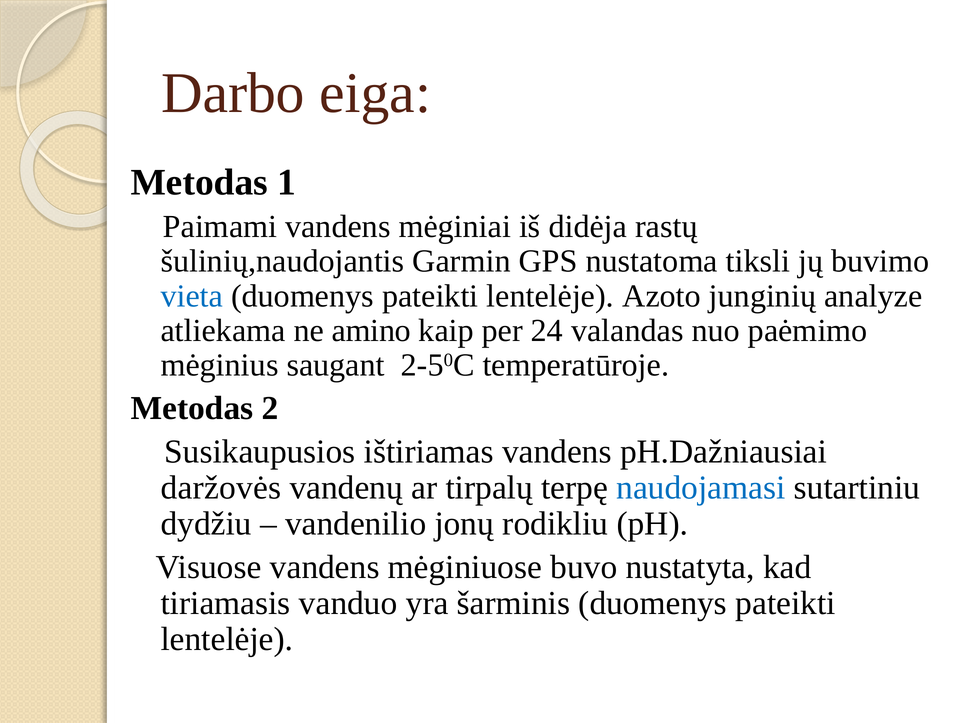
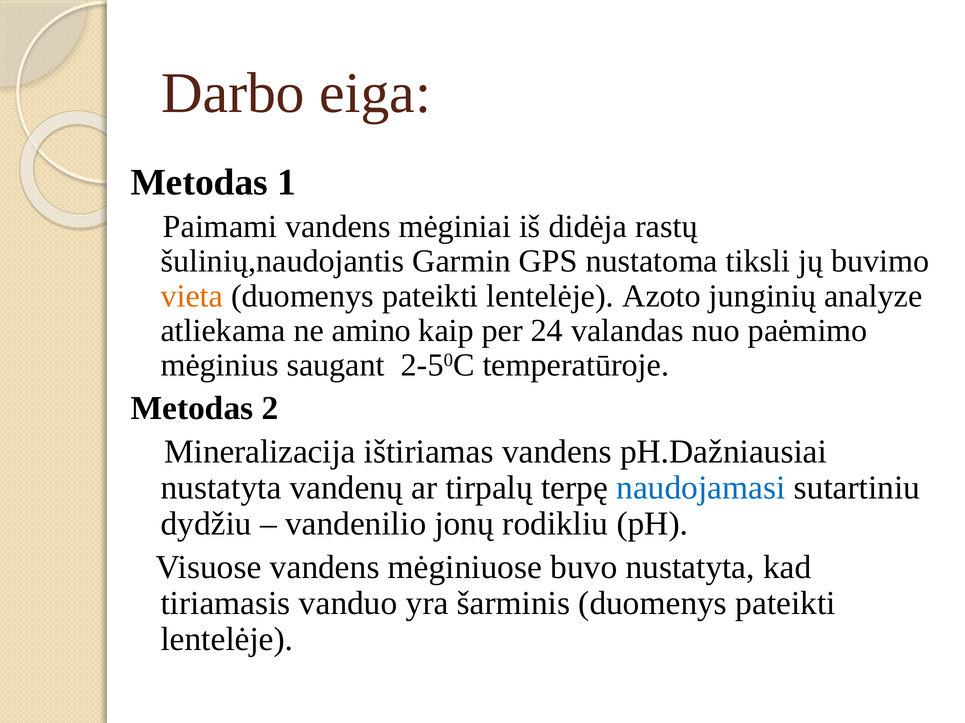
vieta colour: blue -> orange
Susikaupusios: Susikaupusios -> Mineralizacija
daržovės at (221, 488): daržovės -> nustatyta
